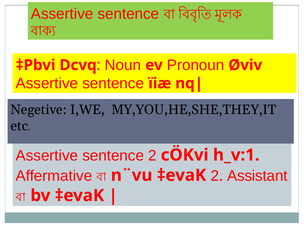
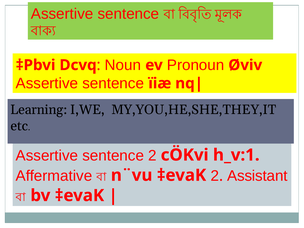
Negetive: Negetive -> Learning
